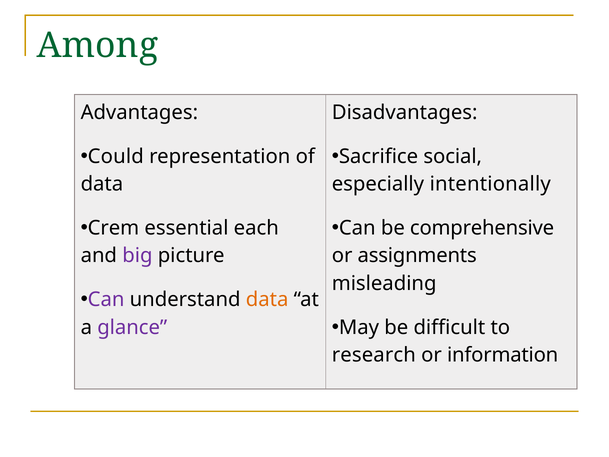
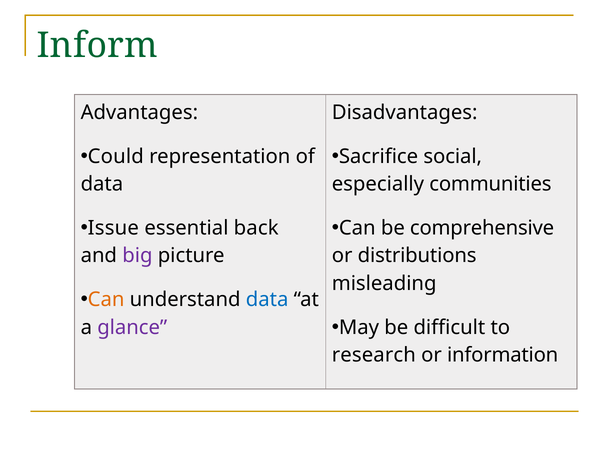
Among: Among -> Inform
intentionally: intentionally -> communities
Crem: Crem -> Issue
each: each -> back
assignments: assignments -> distributions
Can at (106, 299) colour: purple -> orange
data at (267, 299) colour: orange -> blue
